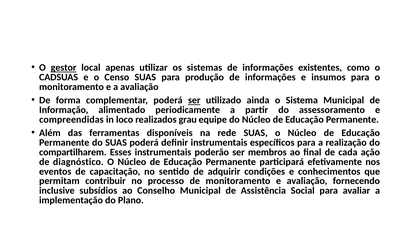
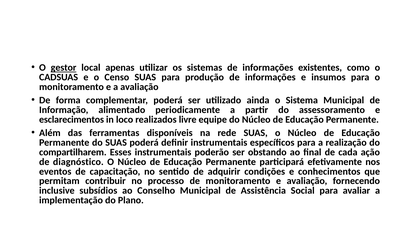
ser at (194, 100) underline: present -> none
compreendidas: compreendidas -> esclarecimentos
grau: grau -> livre
membros: membros -> obstando
